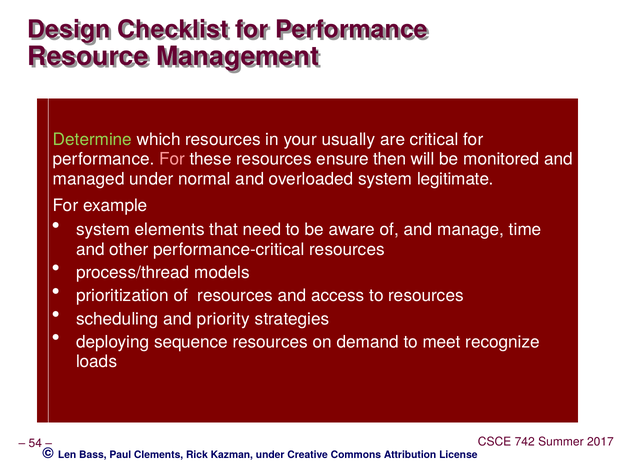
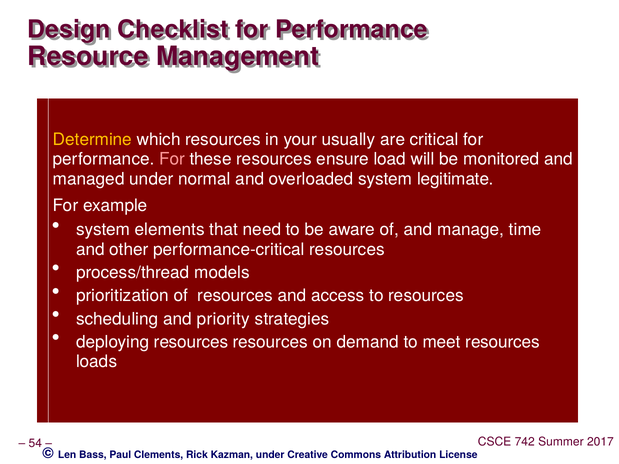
Determine colour: light green -> yellow
then: then -> load
deploying sequence: sequence -> resources
meet recognize: recognize -> resources
